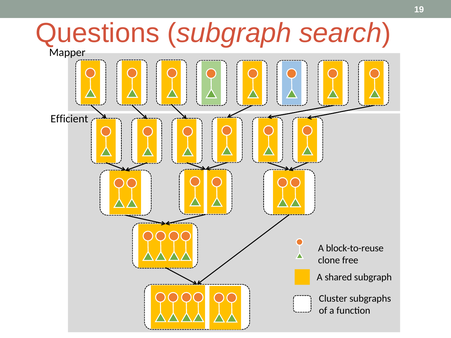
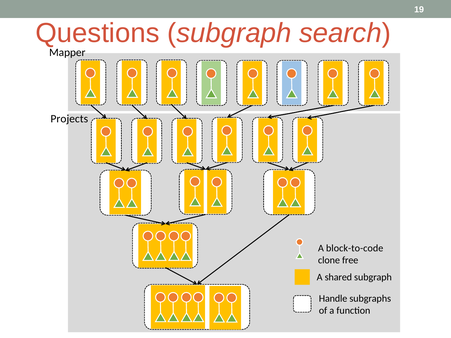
Efficient: Efficient -> Projects
block-to-reuse: block-to-reuse -> block-to-code
Cluster: Cluster -> Handle
